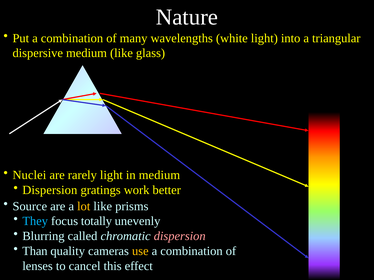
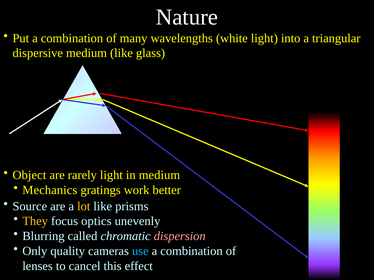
Nuclei: Nuclei -> Object
Dispersion at (50, 190): Dispersion -> Mechanics
They colour: light blue -> yellow
totally: totally -> optics
Than: Than -> Only
use colour: yellow -> light blue
